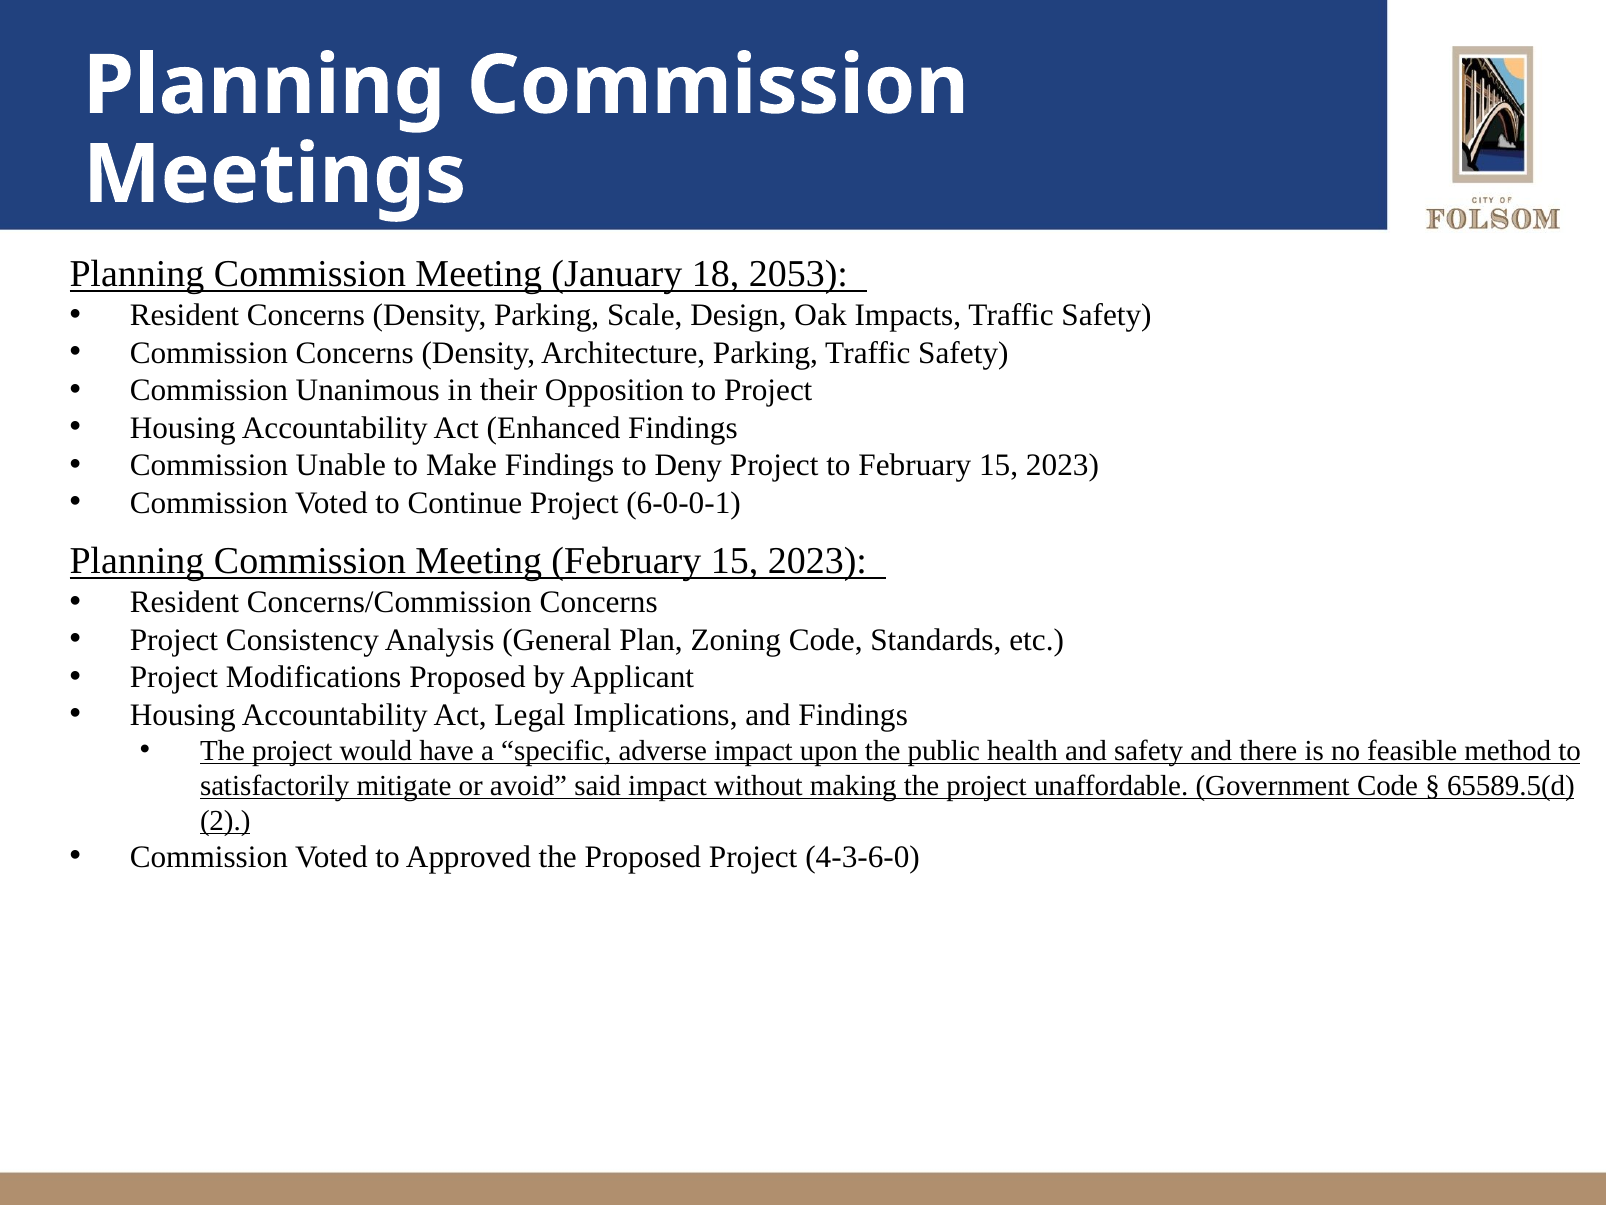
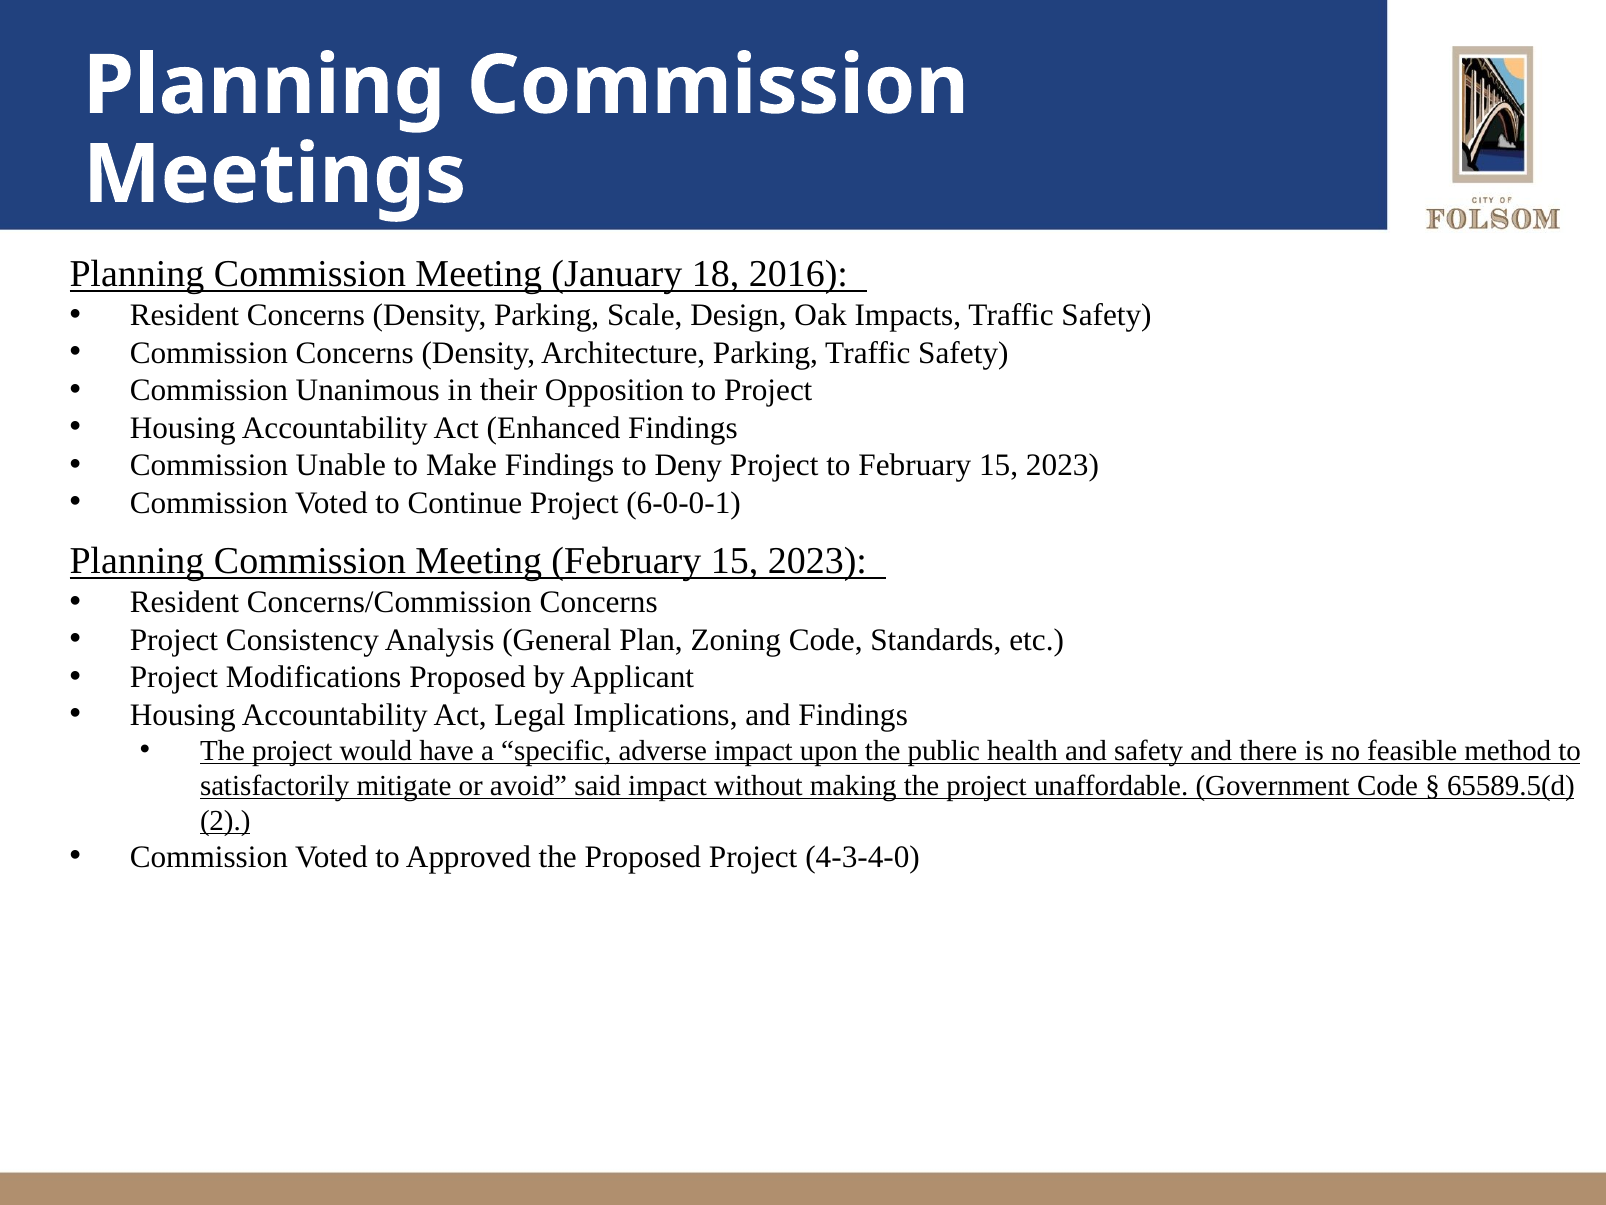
2053: 2053 -> 2016
4-3-6-0: 4-3-6-0 -> 4-3-4-0
